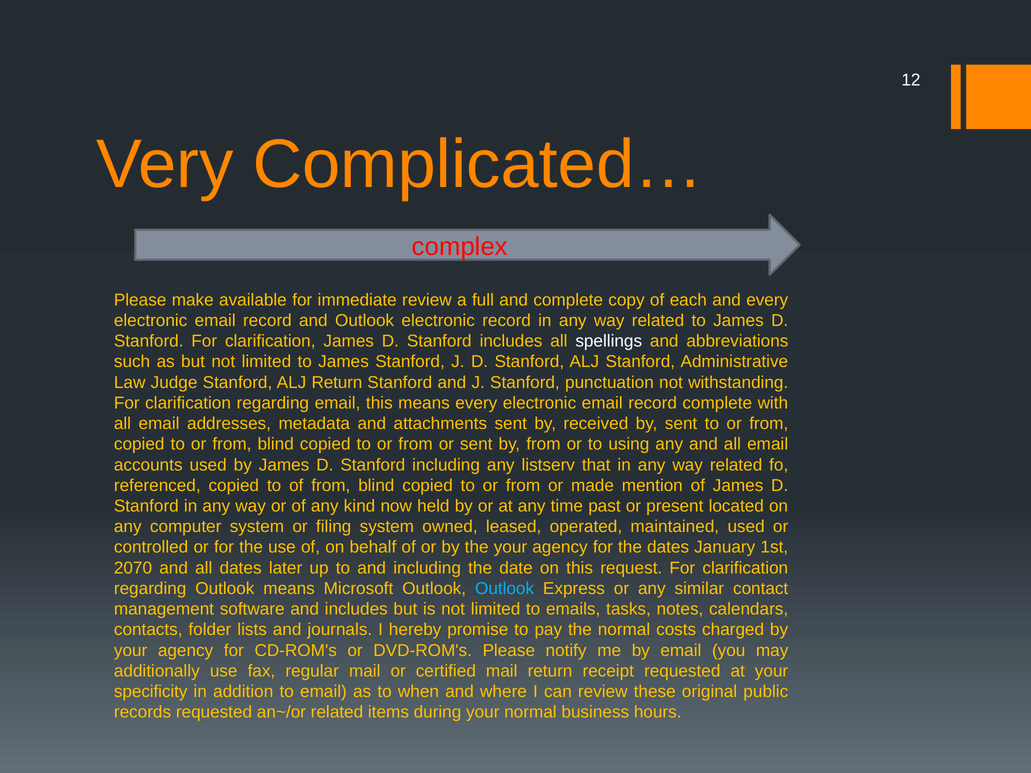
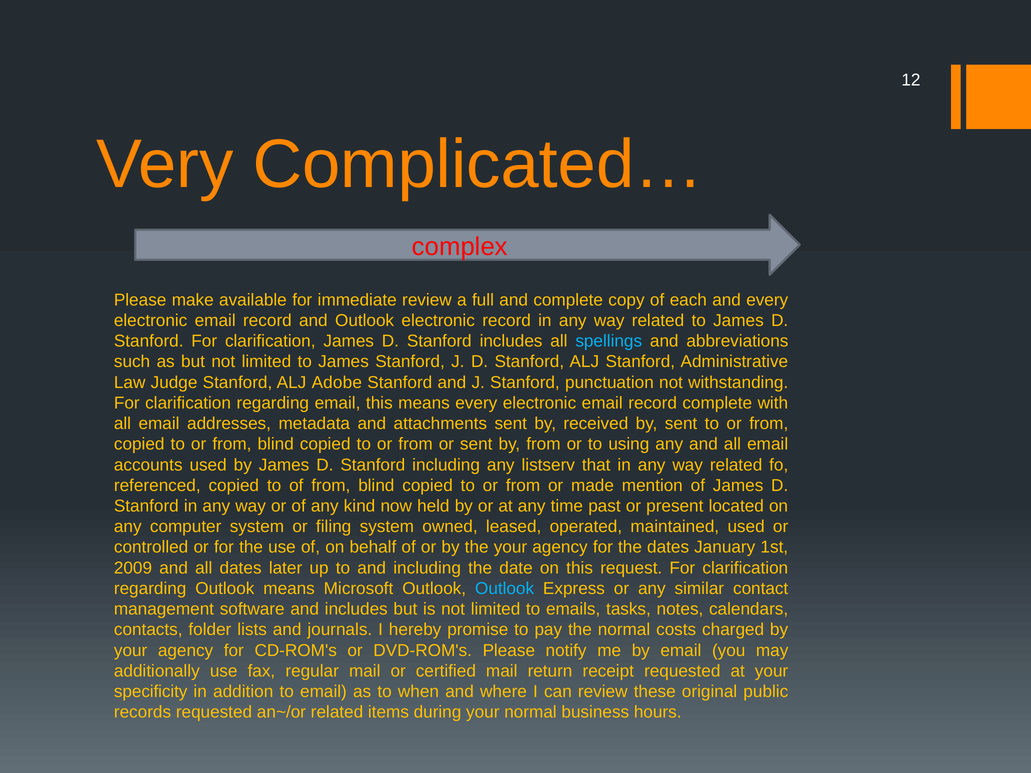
spellings colour: white -> light blue
ALJ Return: Return -> Adobe
2070: 2070 -> 2009
